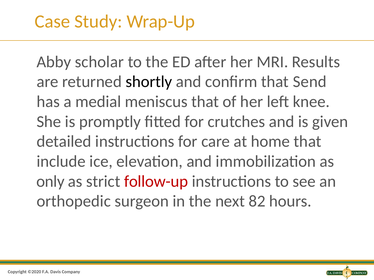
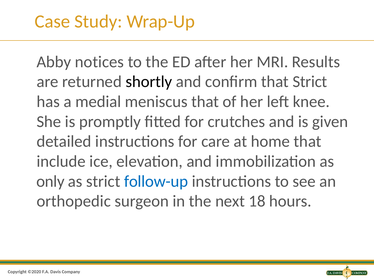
scholar: scholar -> notices
that Send: Send -> Strict
follow-up colour: red -> blue
82: 82 -> 18
